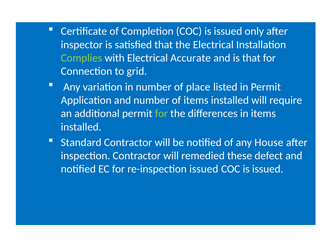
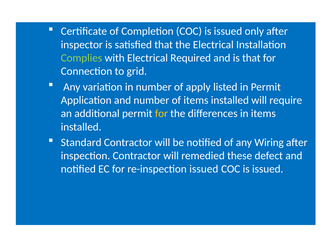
Accurate: Accurate -> Required
place: place -> apply
for at (161, 113) colour: light green -> yellow
House: House -> Wiring
